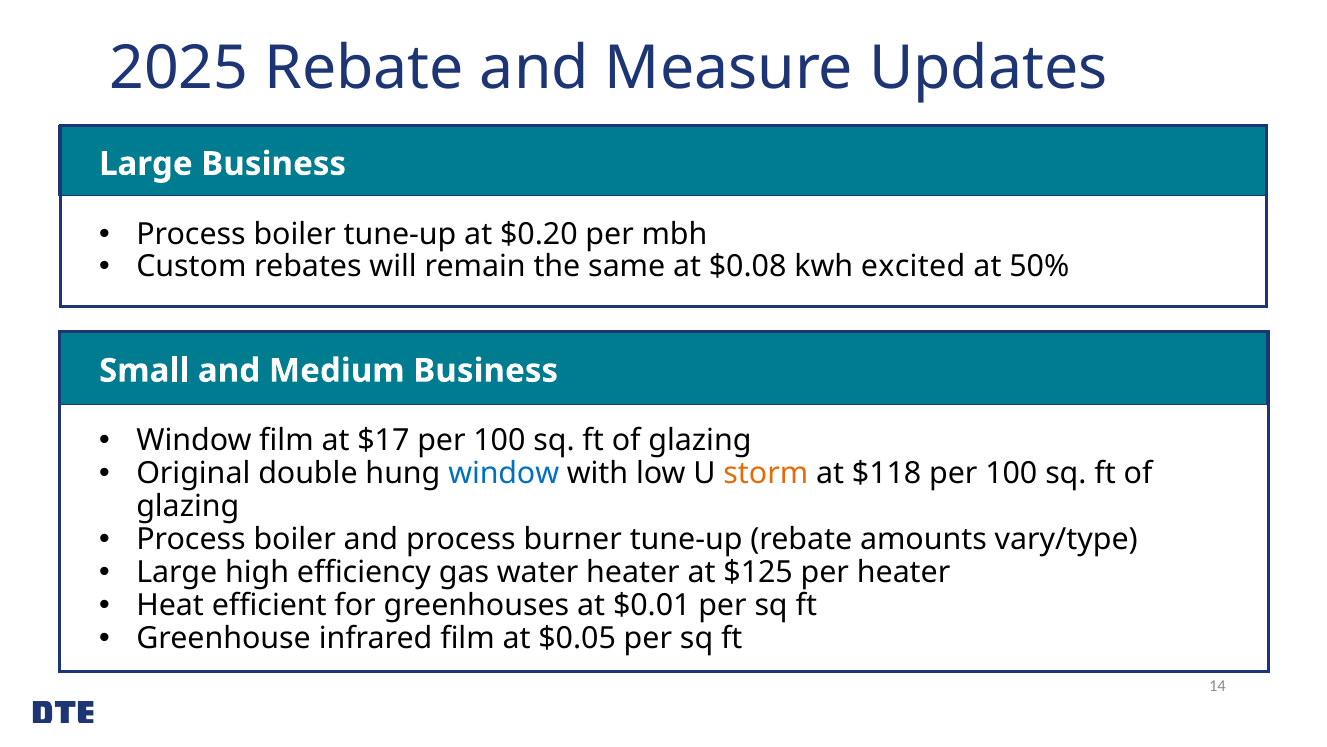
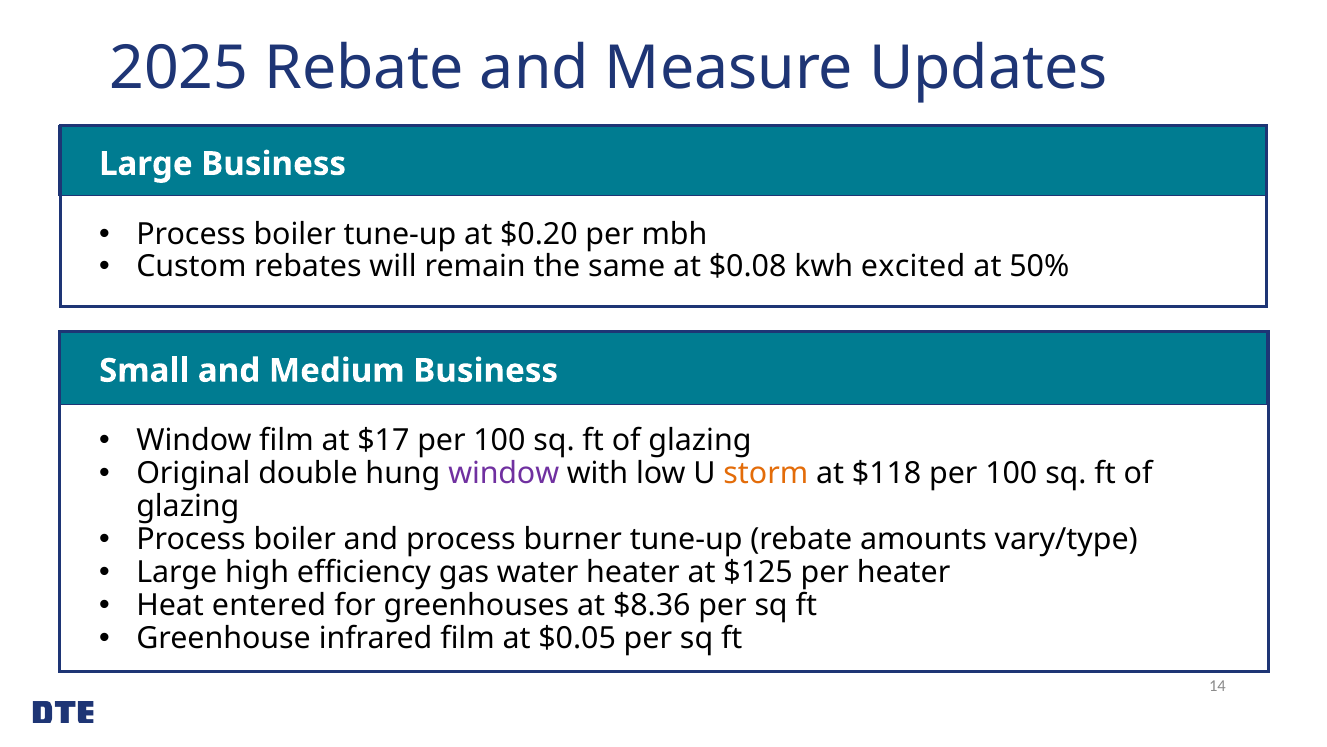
window at (504, 473) colour: blue -> purple
efficient: efficient -> entered
$0.01: $0.01 -> $8.36
